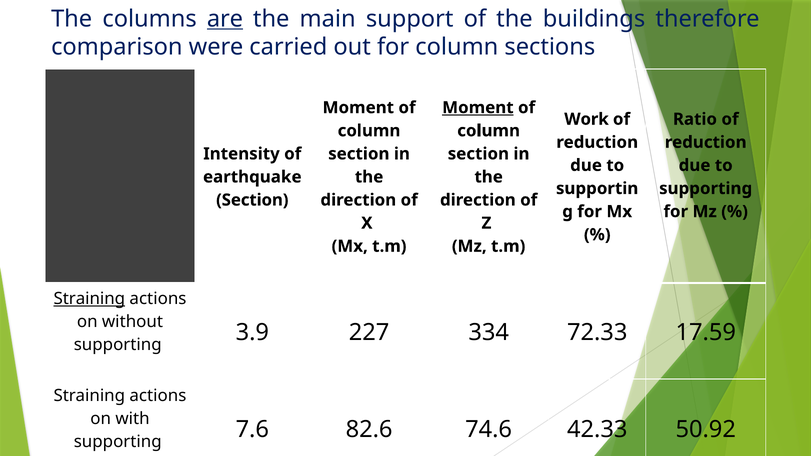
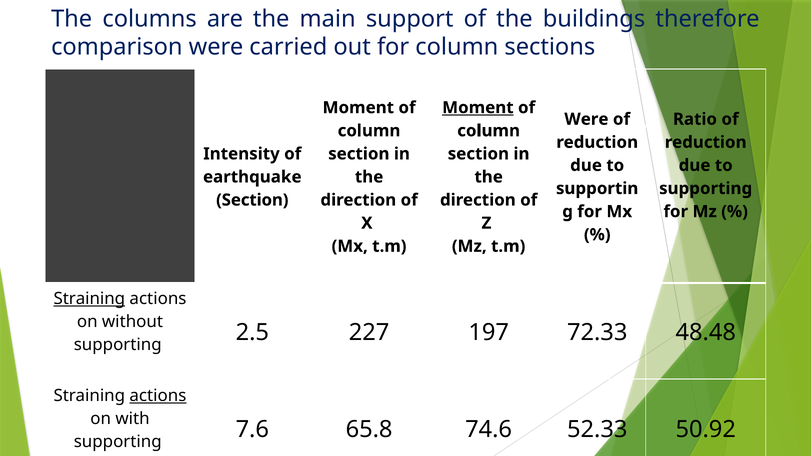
are underline: present -> none
Work at (587, 119): Work -> Were
3.9: 3.9 -> 2.5
334: 334 -> 197
17.59: 17.59 -> 48.48
actions at (158, 396) underline: none -> present
82.6: 82.6 -> 65.8
42.33: 42.33 -> 52.33
